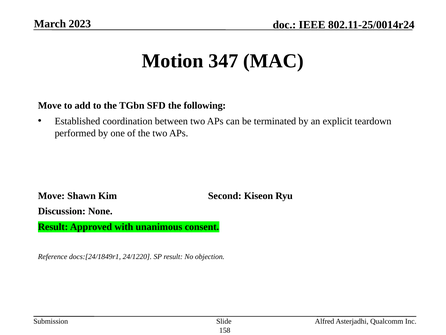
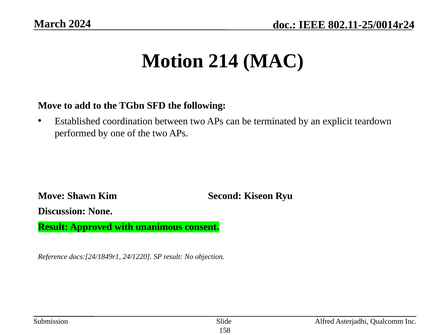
2023: 2023 -> 2024
347: 347 -> 214
